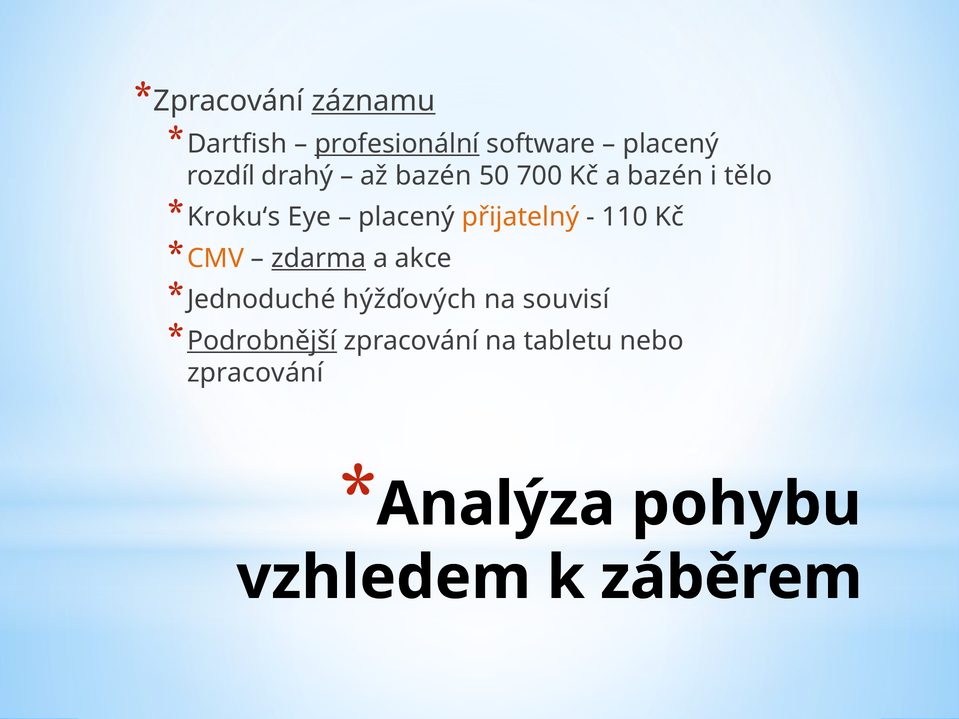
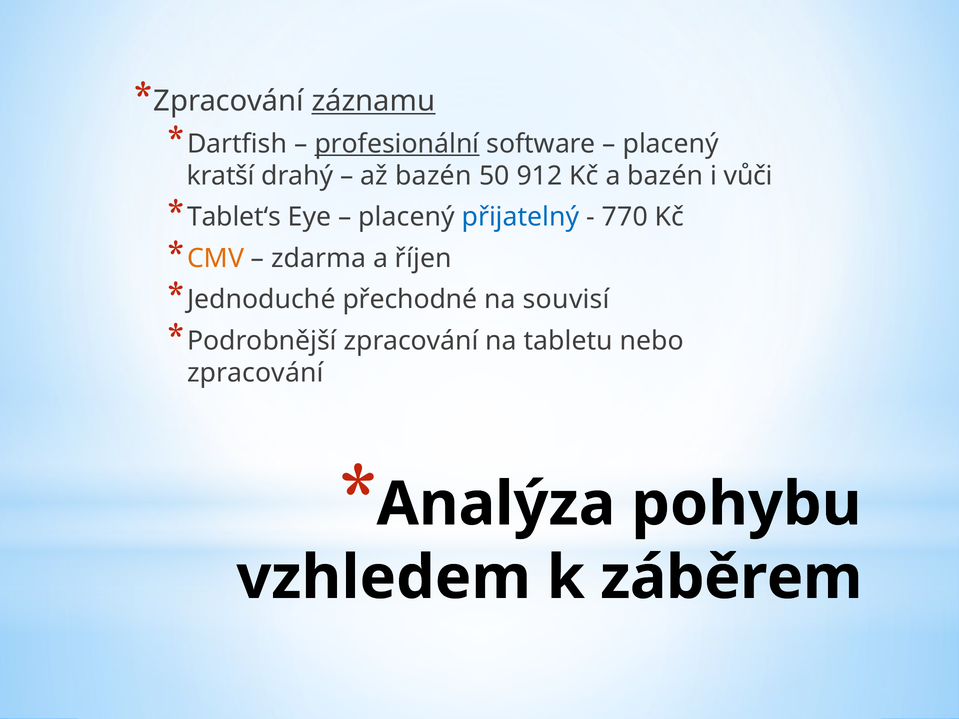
rozdíl: rozdíl -> kratší
700: 700 -> 912
tělo: tělo -> vůči
Kroku‘s: Kroku‘s -> Tablet‘s
přijatelný colour: orange -> blue
110: 110 -> 770
zdarma underline: present -> none
akce: akce -> říjen
hýžďových: hýžďových -> přechodné
Podrobnější underline: present -> none
